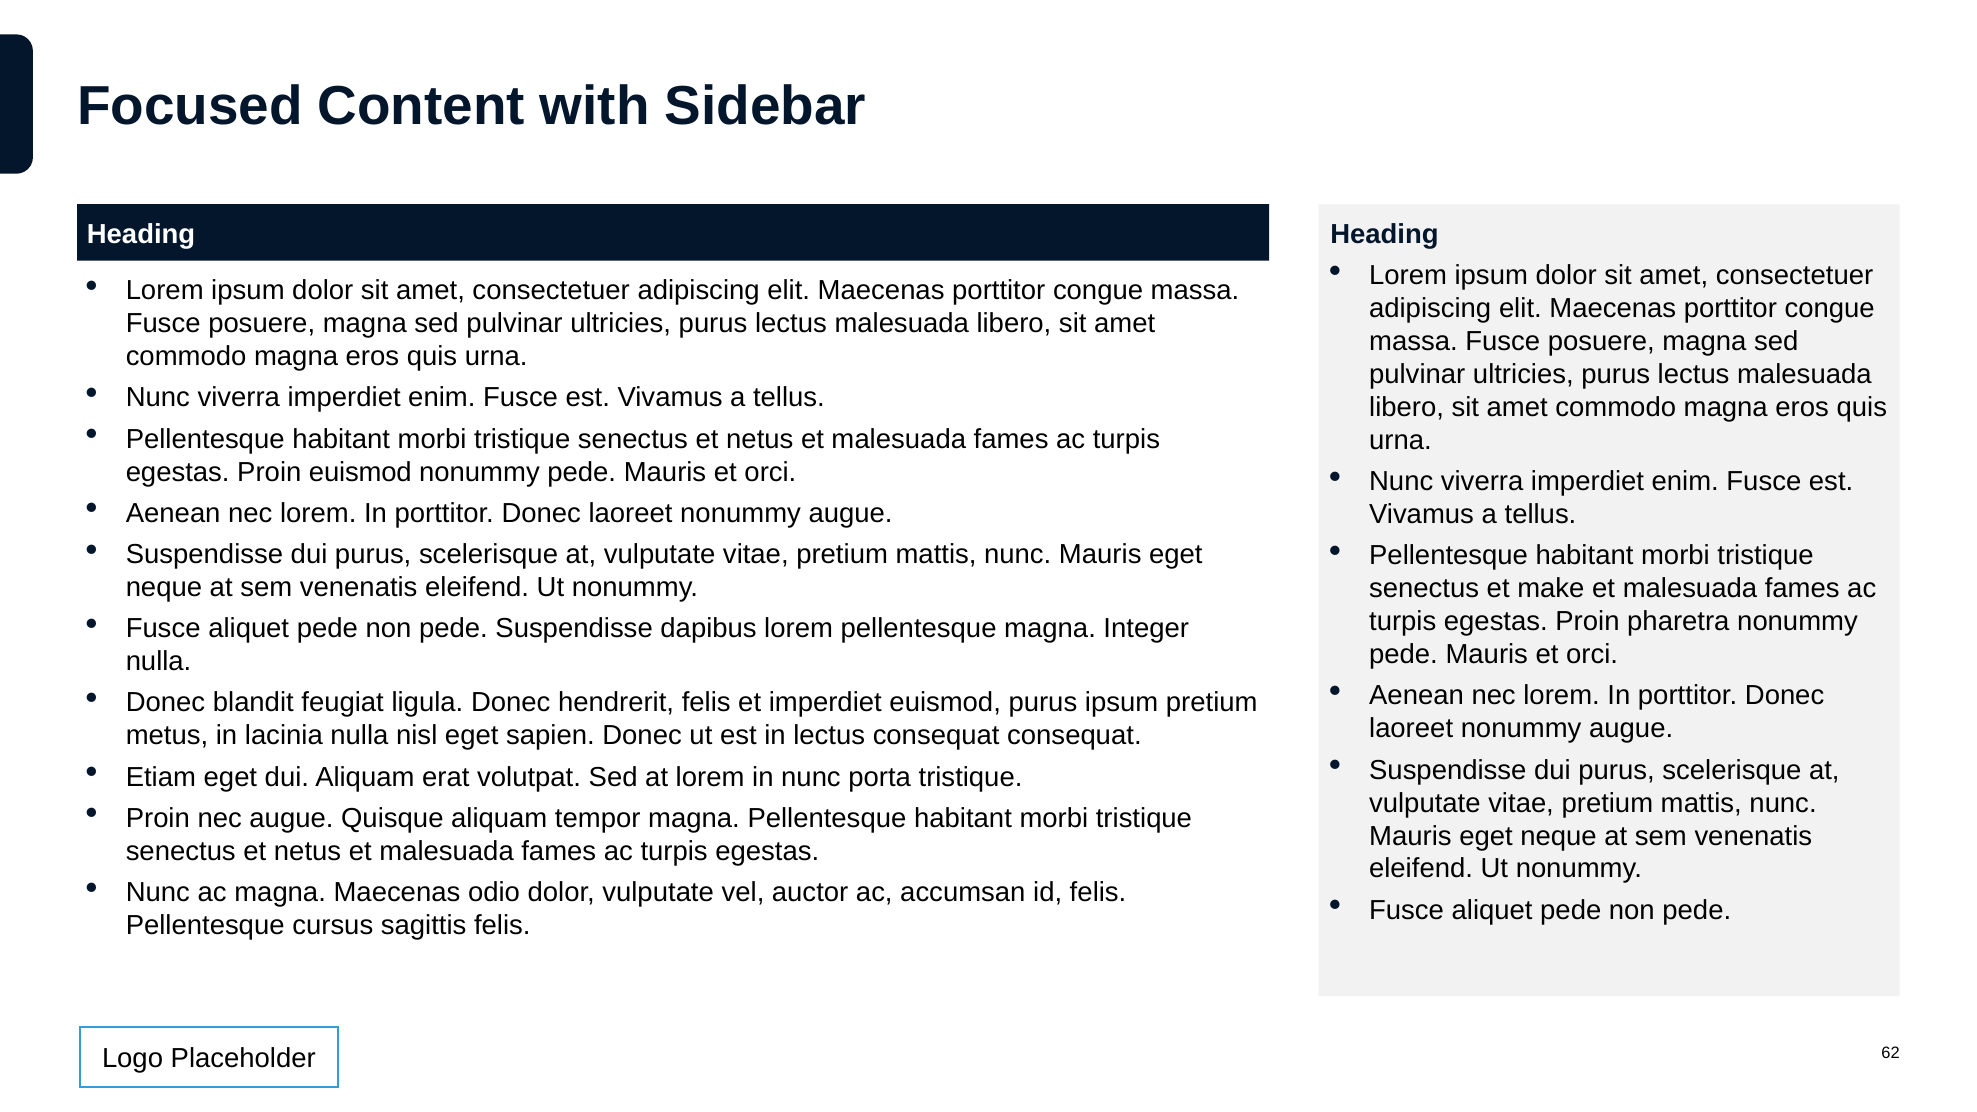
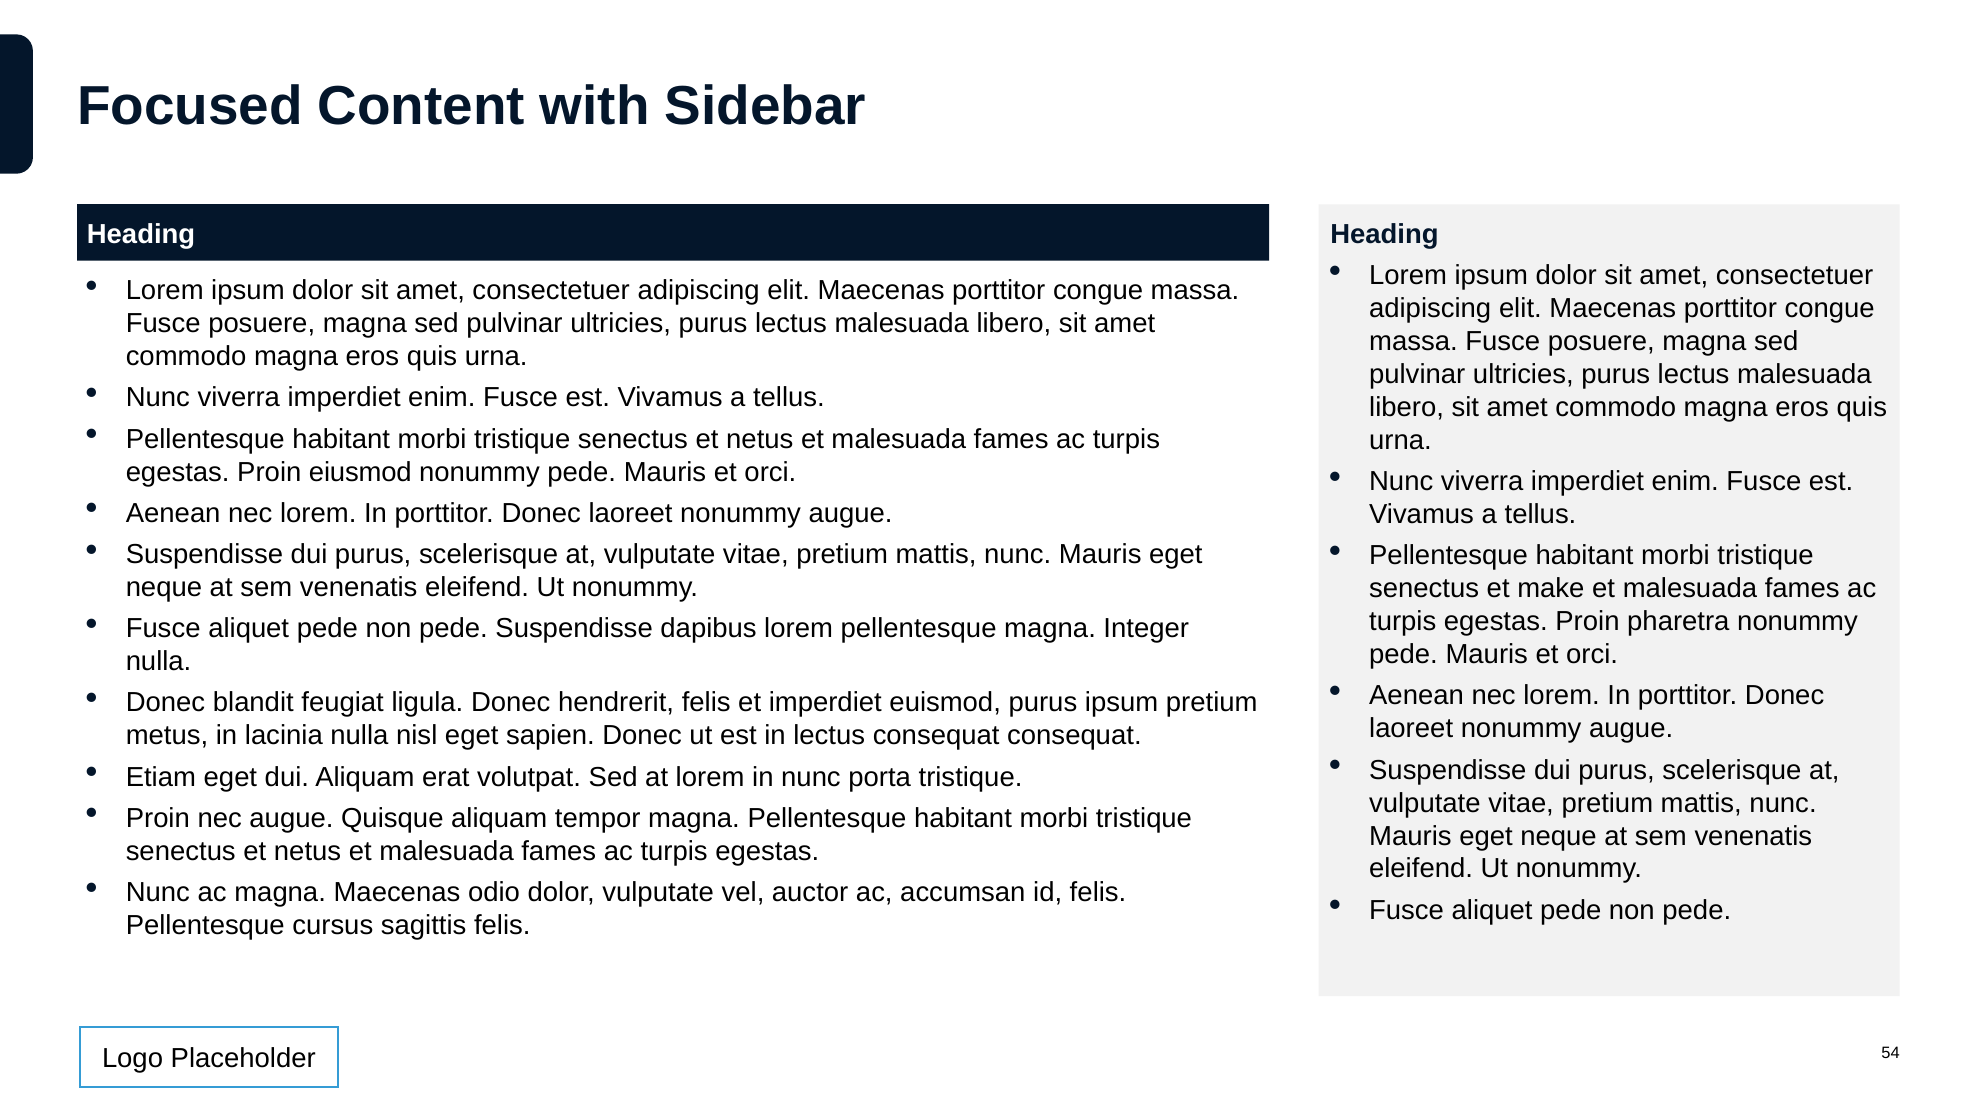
Proin euismod: euismod -> eiusmod
62: 62 -> 54
